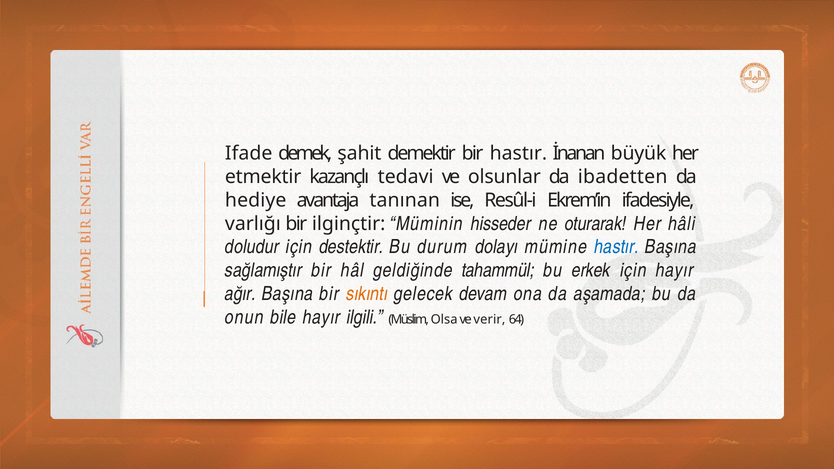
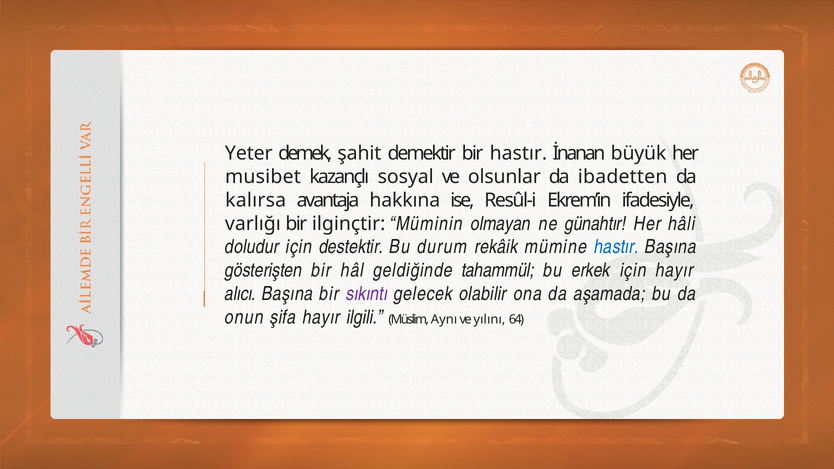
Ifade: Ifade -> Yeter
etmektir: etmektir -> musibet
tedavi: tedavi -> sosyal
hediye: hediye -> kalırsa
tanınan: tanınan -> hakkına
hisseder: hisseder -> olmayan
oturarak: oturarak -> günahtır
dolayı: dolayı -> rekâik
sağlamıştır: sağlamıştır -> gösterişten
ağır: ağır -> alıcı
sıkıntı colour: orange -> purple
devam: devam -> olabilir
bile: bile -> şifa
Olsa: Olsa -> Aynı
verir: verir -> yılını
